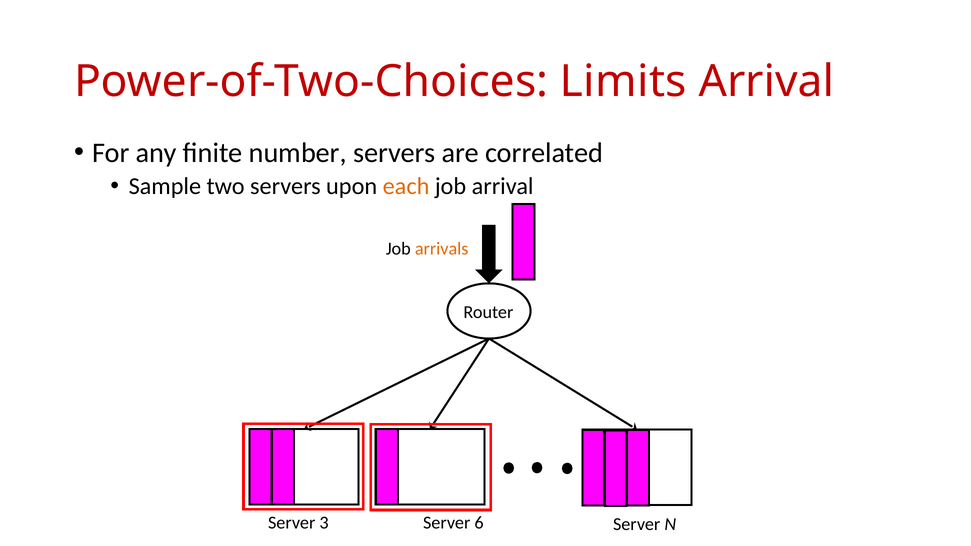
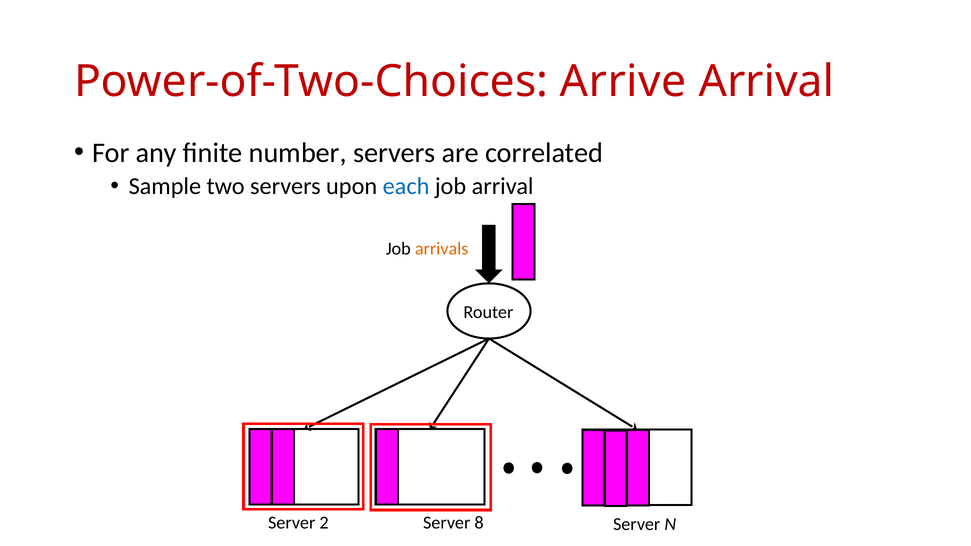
Limits: Limits -> Arrive
each colour: orange -> blue
3: 3 -> 2
6: 6 -> 8
